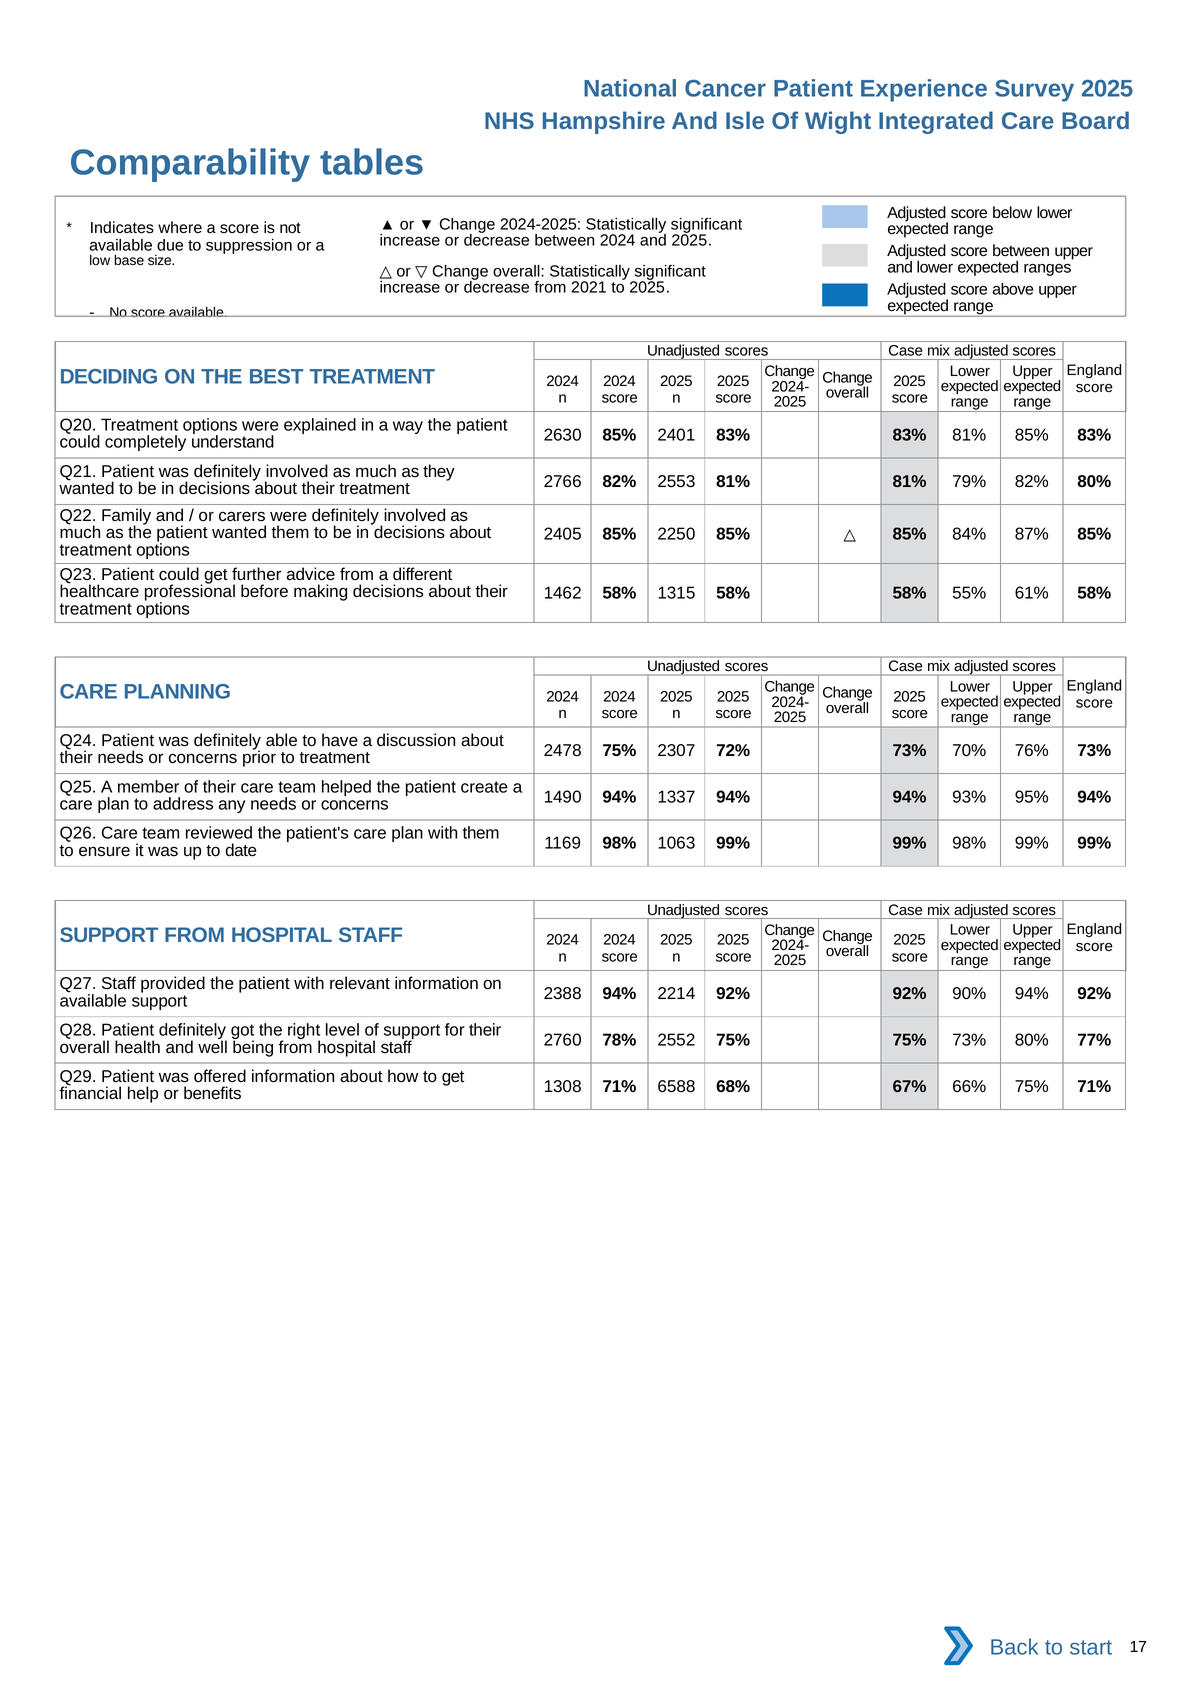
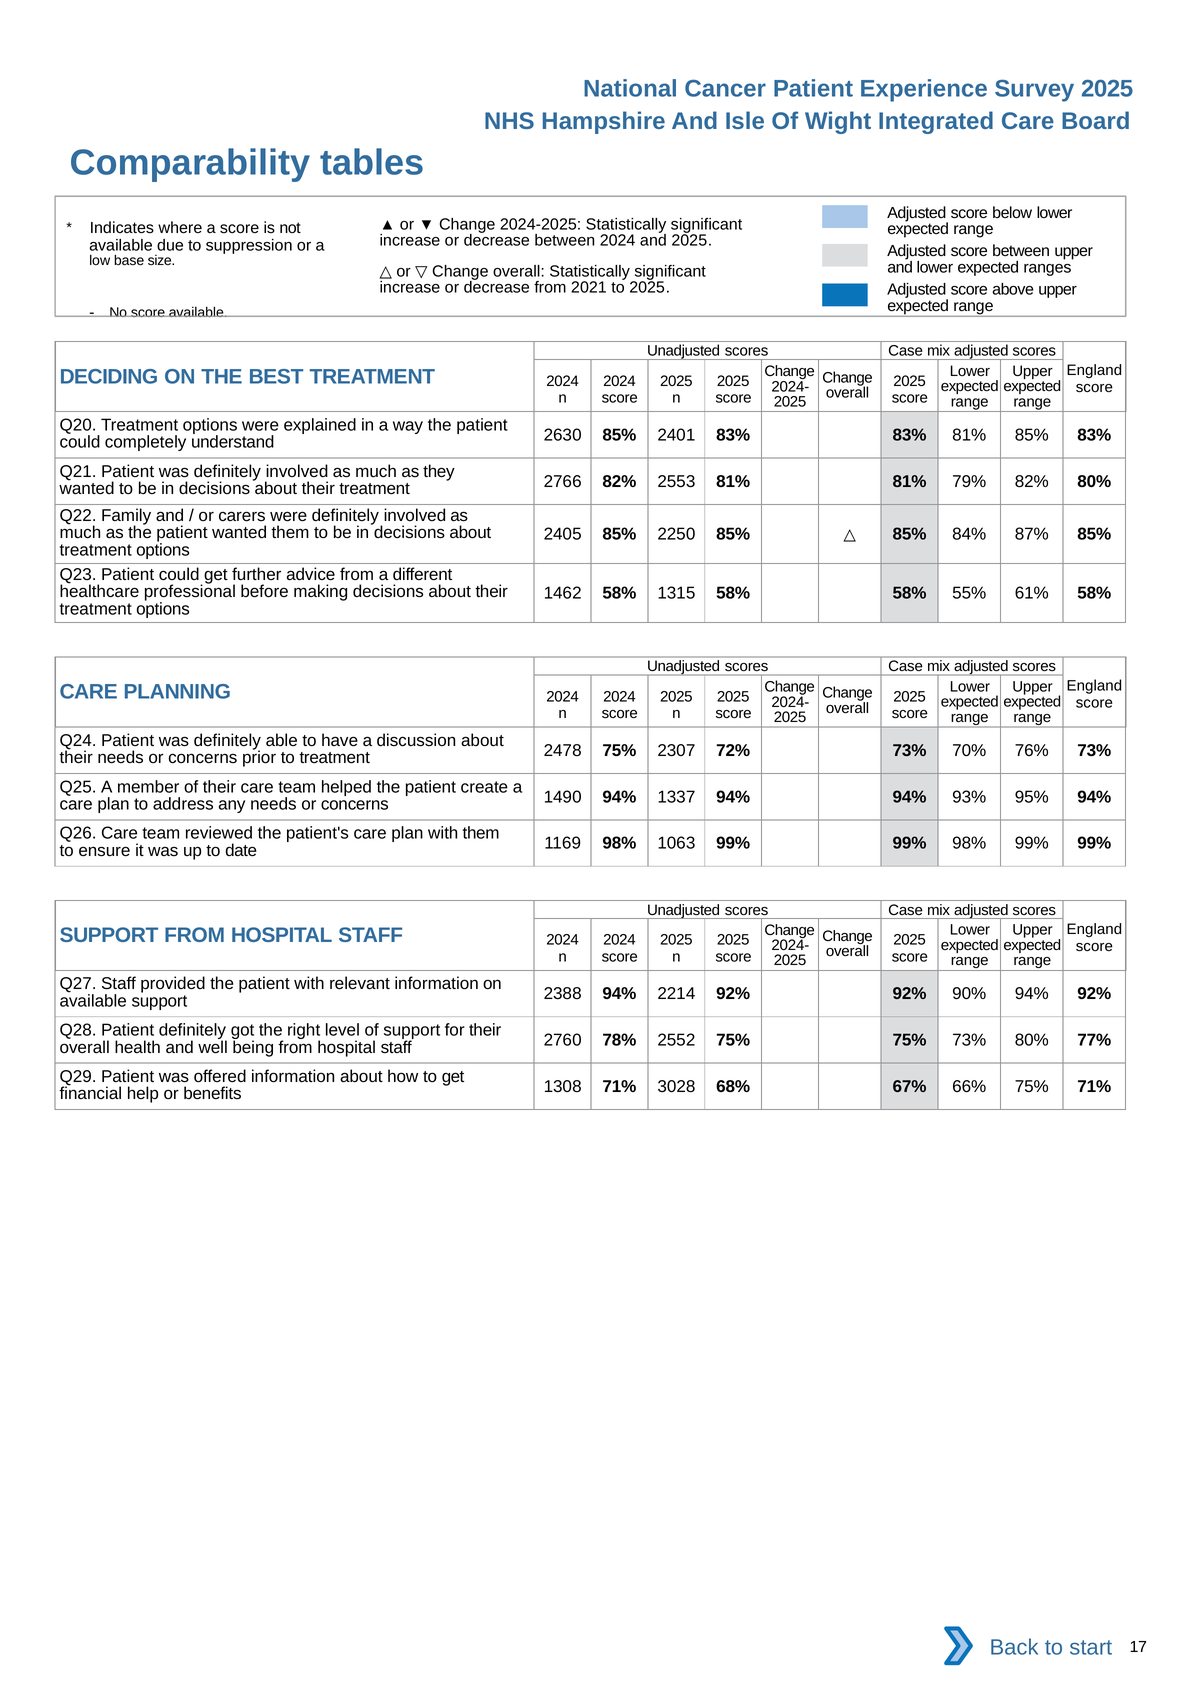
6588: 6588 -> 3028
